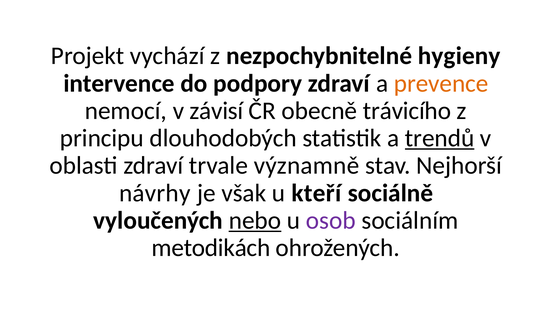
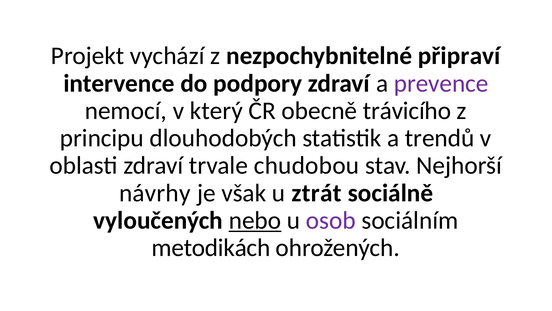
hygieny: hygieny -> připraví
prevence colour: orange -> purple
závisí: závisí -> který
trendů underline: present -> none
významně: významně -> chudobou
kteří: kteří -> ztrát
